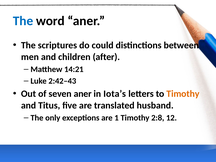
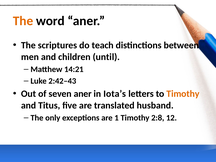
The at (23, 21) colour: blue -> orange
could: could -> teach
after: after -> until
